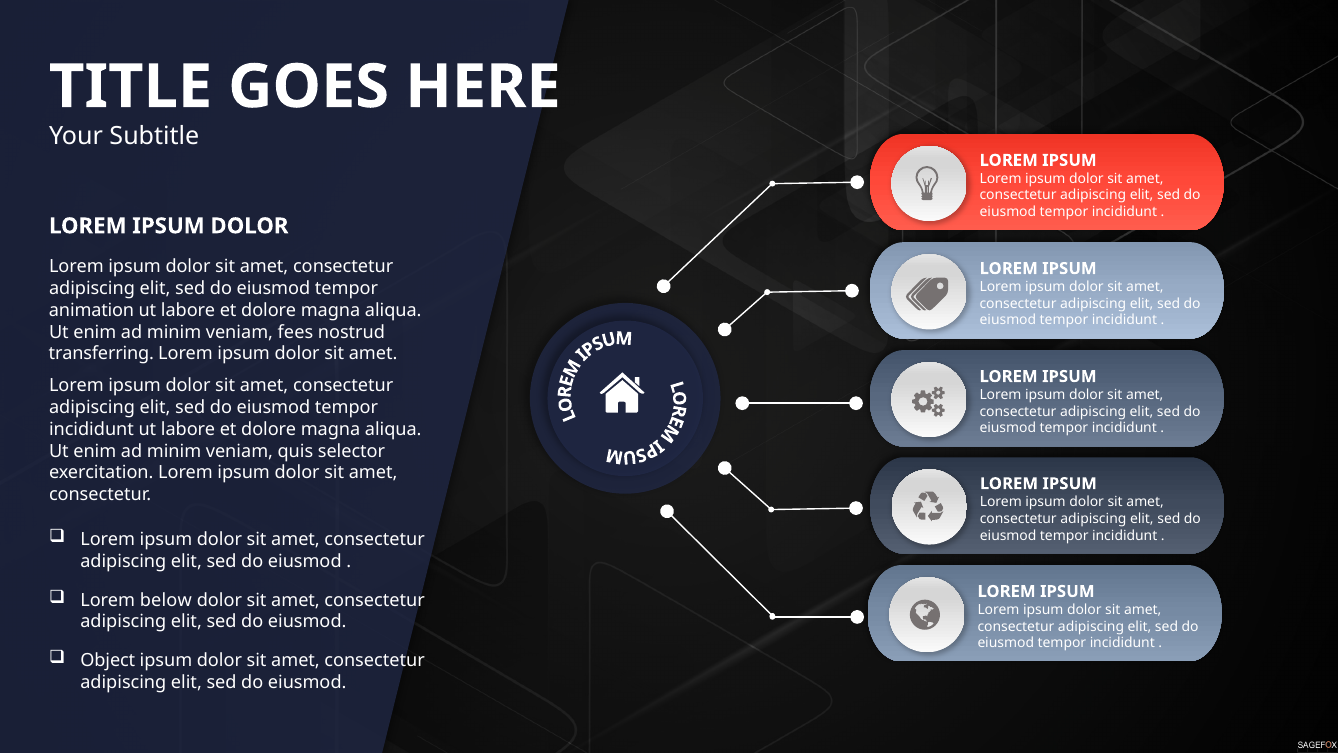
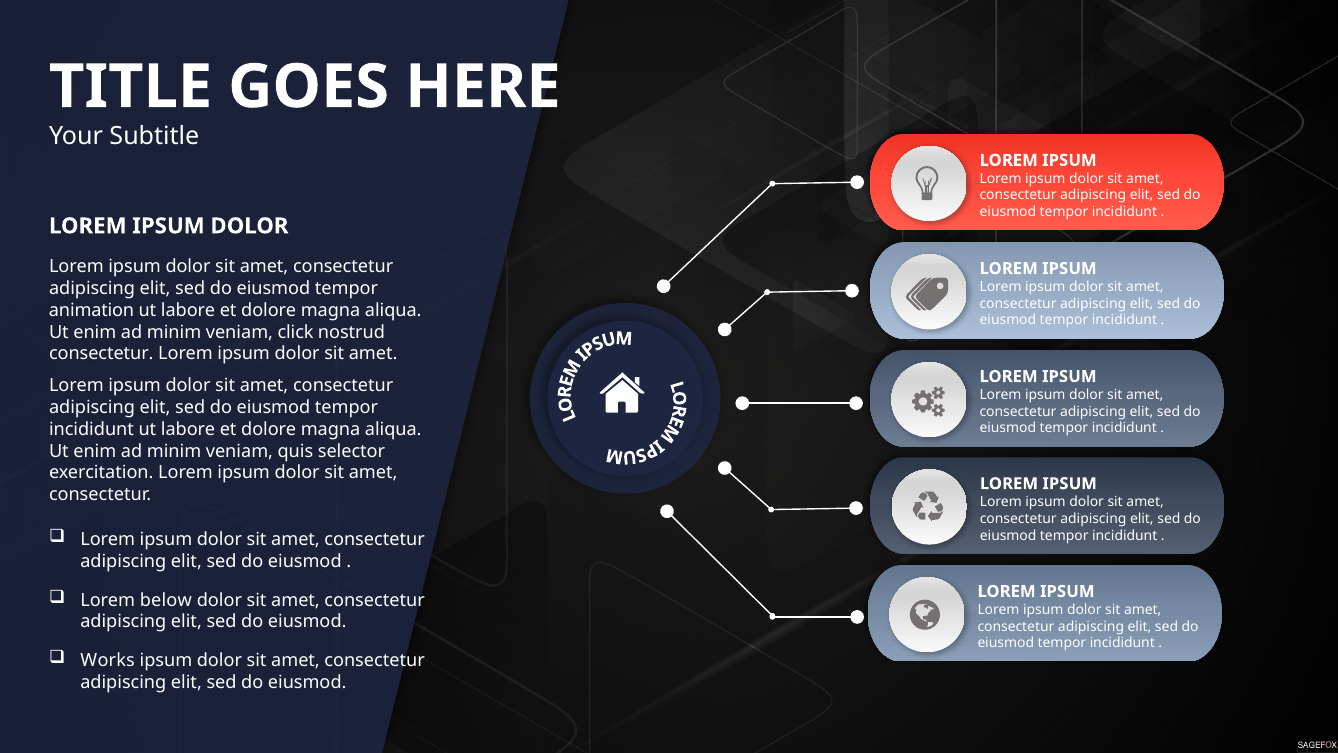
fees: fees -> click
transferring at (101, 354): transferring -> consectetur
Object: Object -> Works
